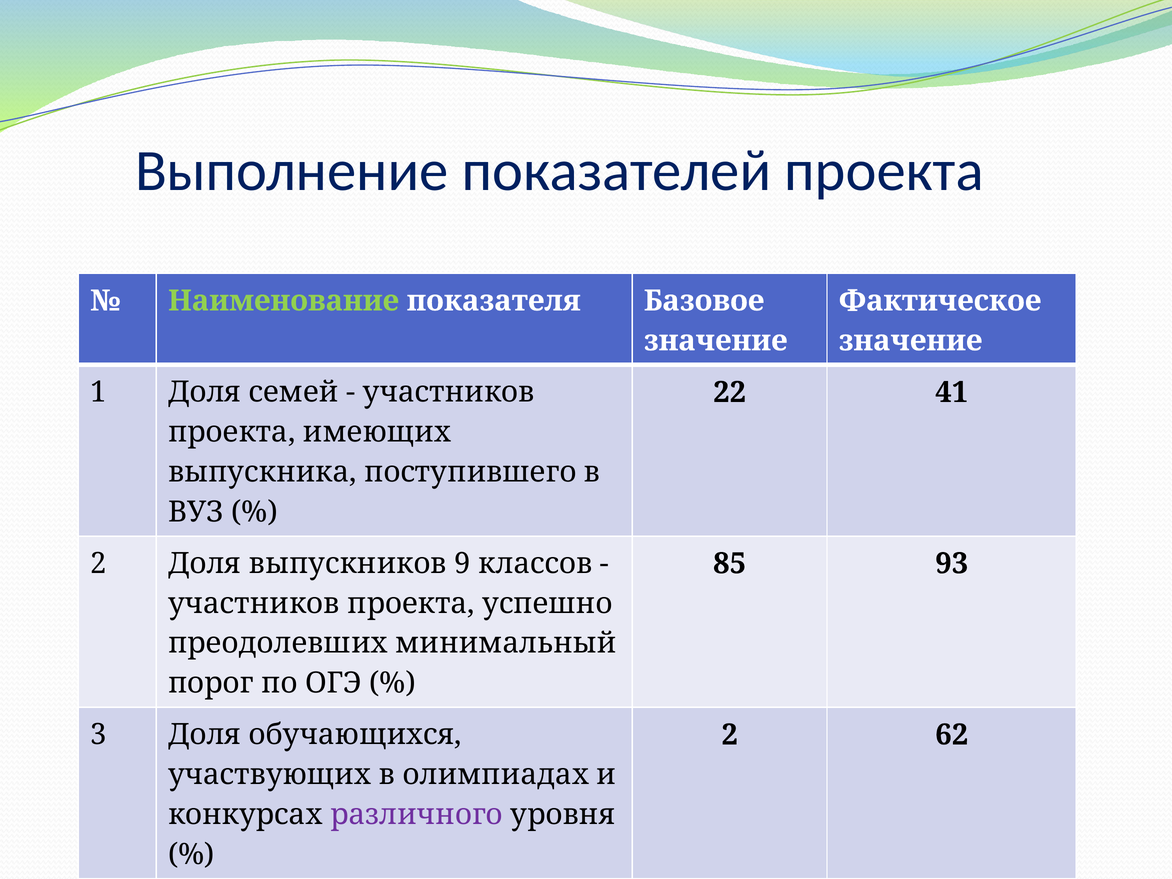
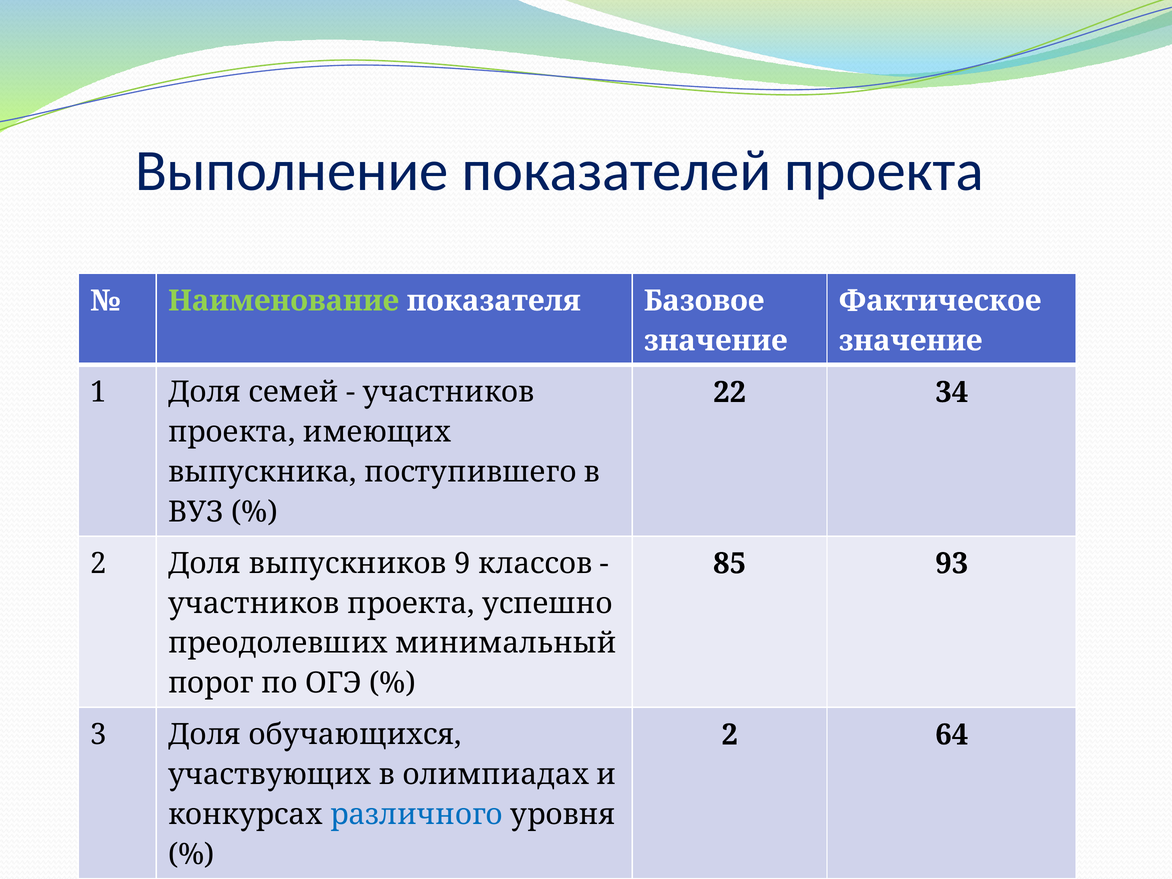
41: 41 -> 34
62: 62 -> 64
различного colour: purple -> blue
